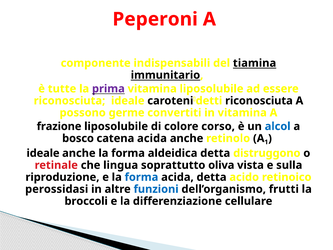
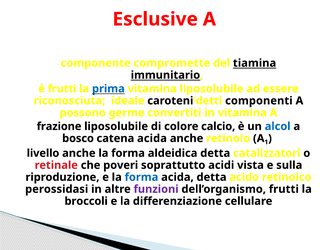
Peperoni: Peperoni -> Esclusive
indispensabili: indispensabili -> compromette
è tutte: tutte -> frutti
prima colour: purple -> blue
riconosciuta at (259, 101): riconosciuta -> componenti
corso: corso -> calcio
ideale at (43, 153): ideale -> livello
distruggono: distruggono -> catalizzatori
lingua: lingua -> poveri
oliva: oliva -> acidi
funzioni colour: blue -> purple
